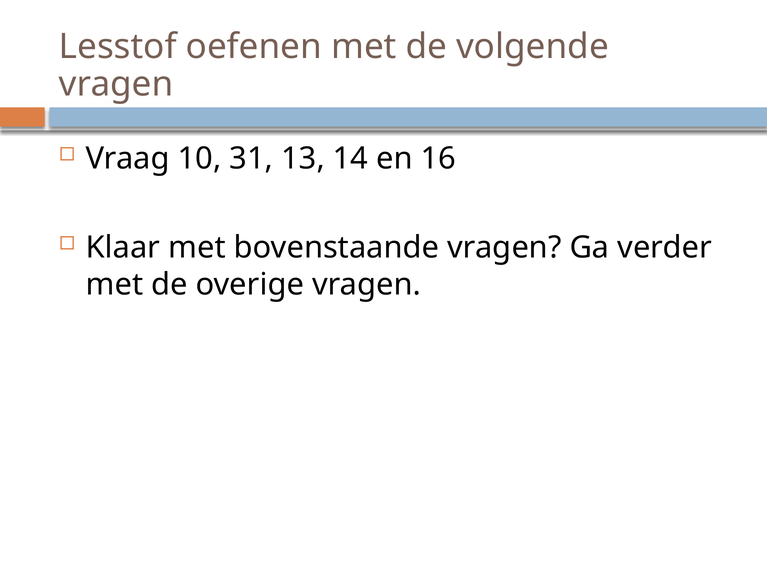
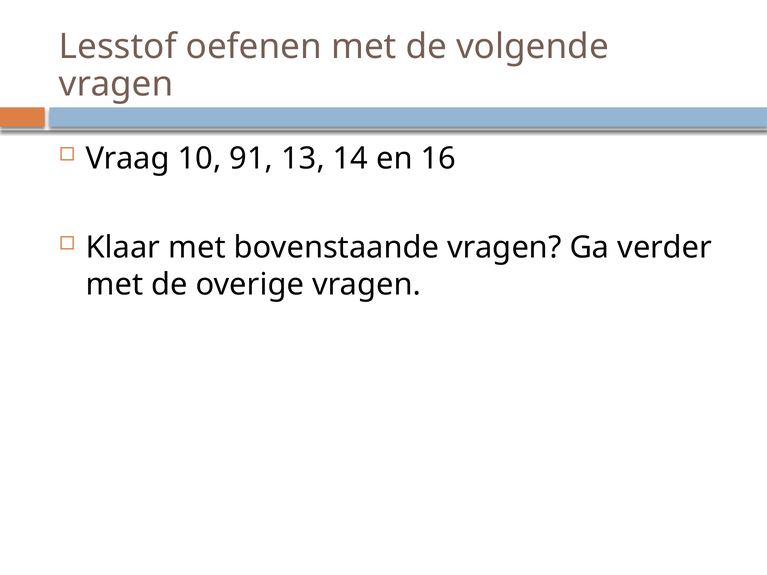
31: 31 -> 91
